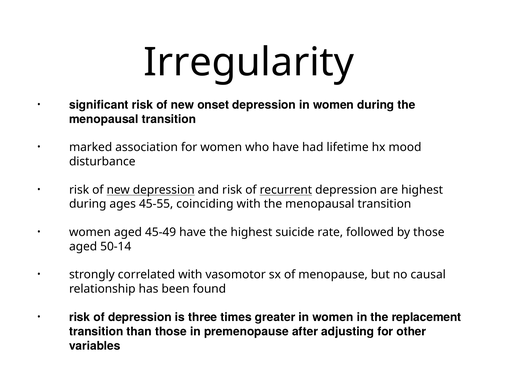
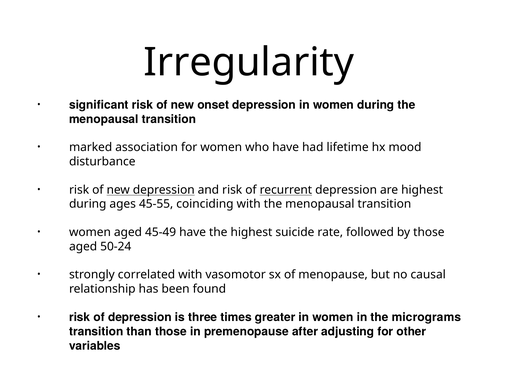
50-14: 50-14 -> 50-24
replacement: replacement -> micrograms
